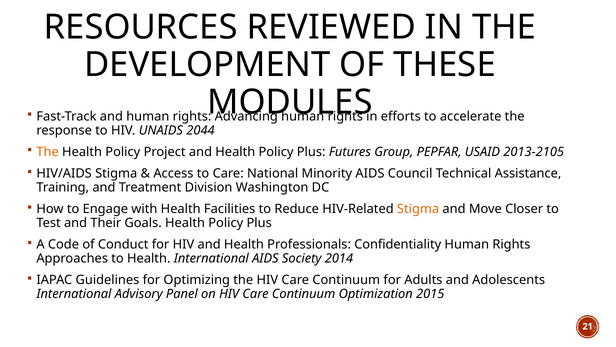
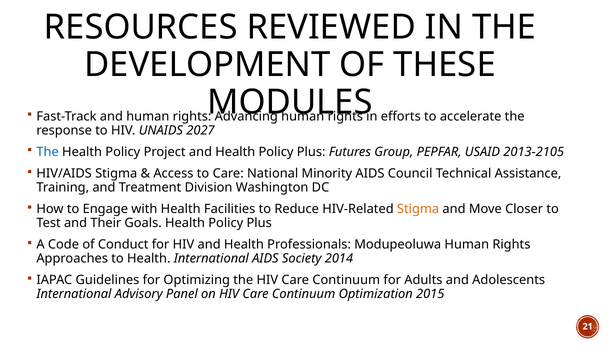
2044: 2044 -> 2027
The at (48, 152) colour: orange -> blue
Confidentiality: Confidentiality -> Modupeoluwa
